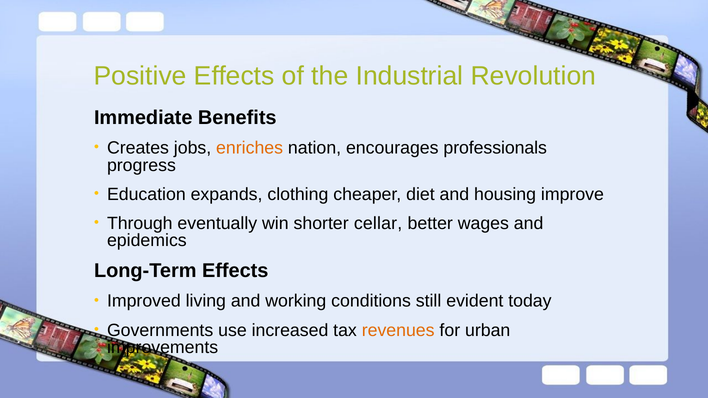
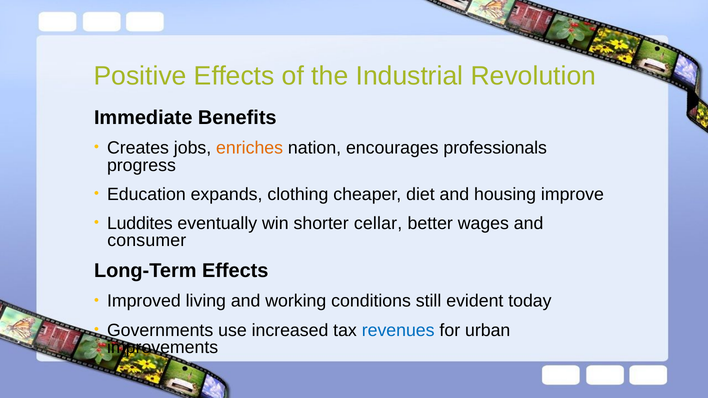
Through: Through -> Luddites
epidemics: epidemics -> consumer
revenues colour: orange -> blue
